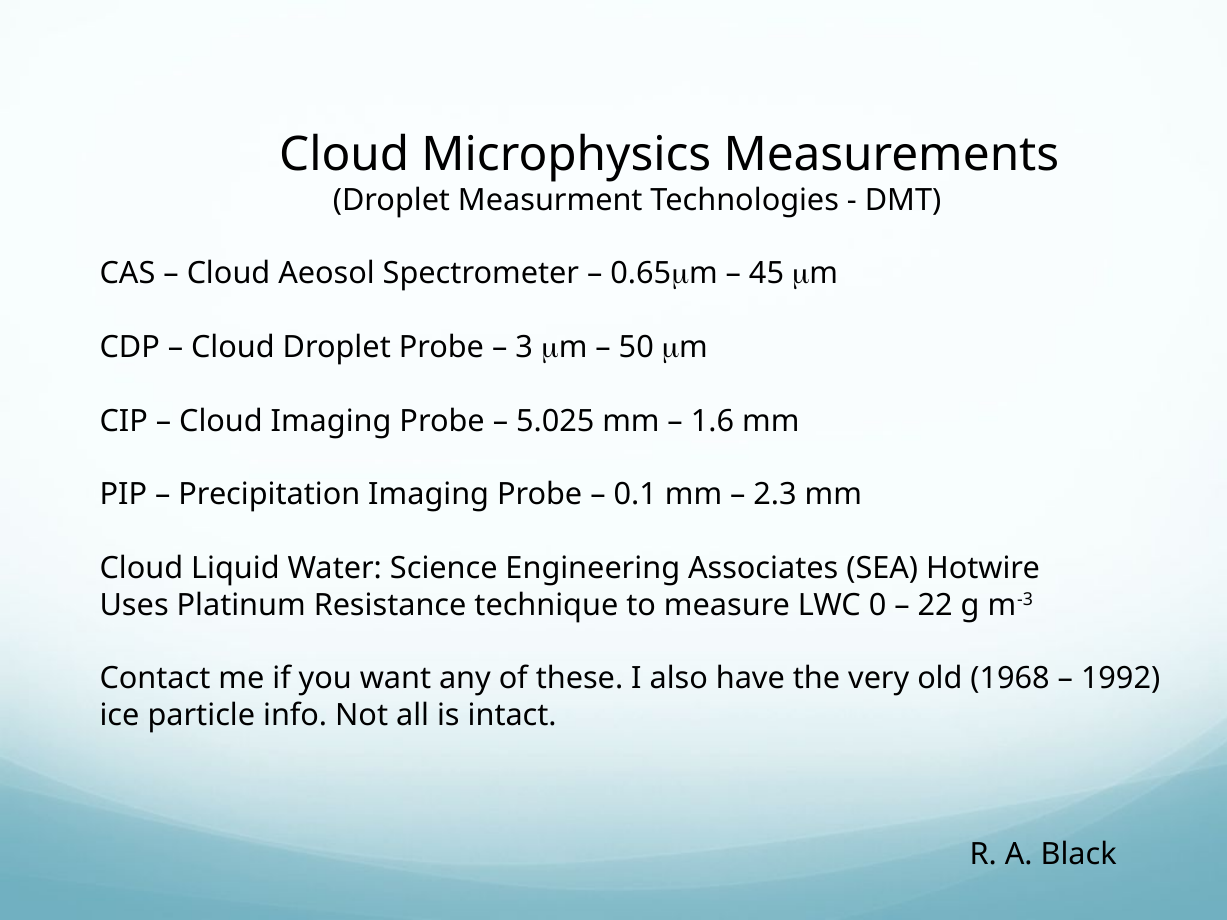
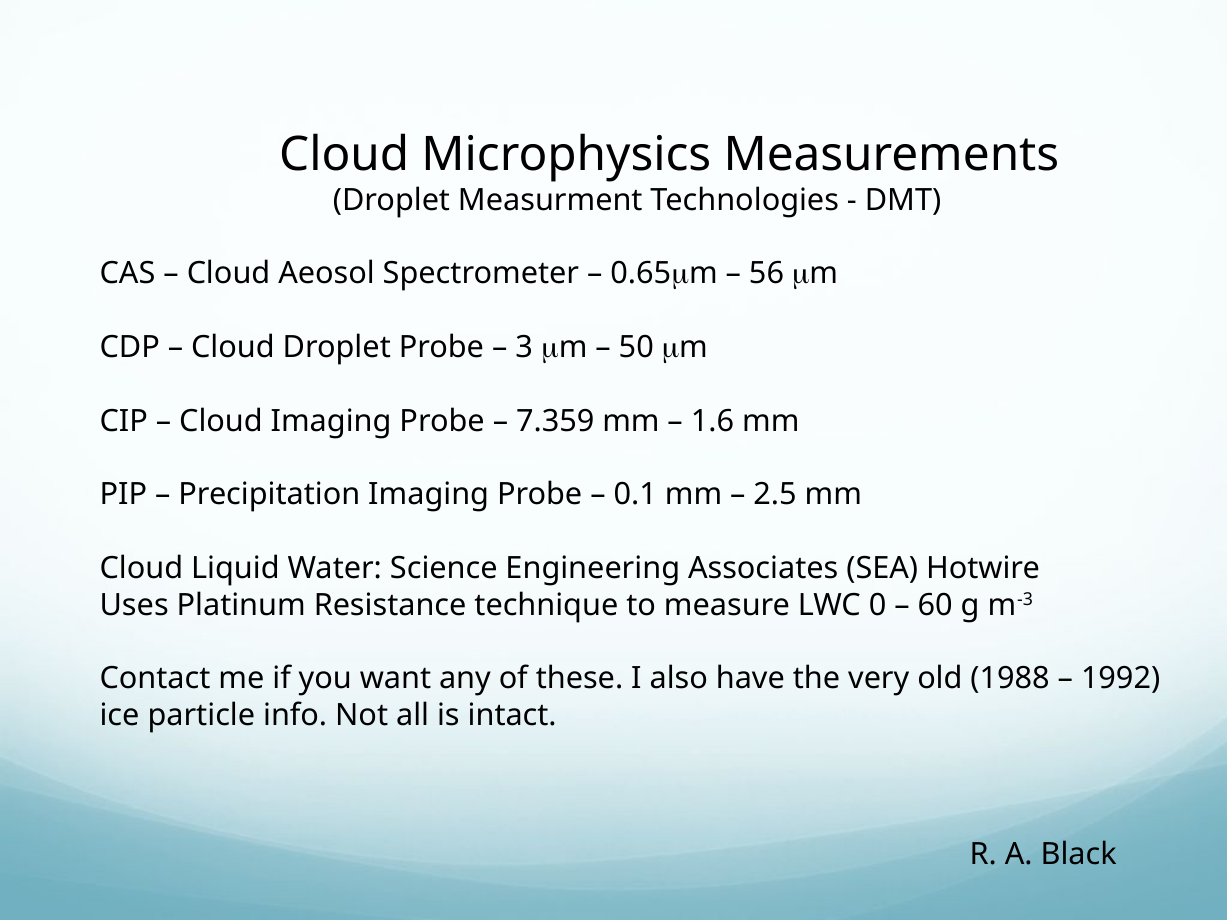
45: 45 -> 56
5.025: 5.025 -> 7.359
2.3: 2.3 -> 2.5
22: 22 -> 60
1968: 1968 -> 1988
